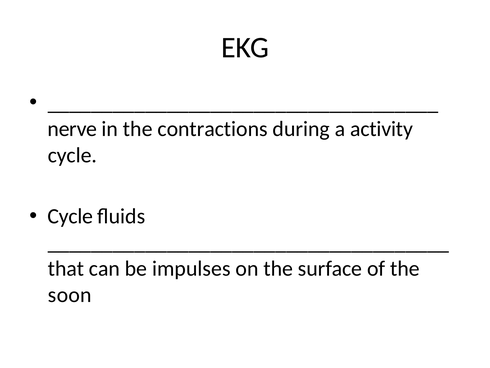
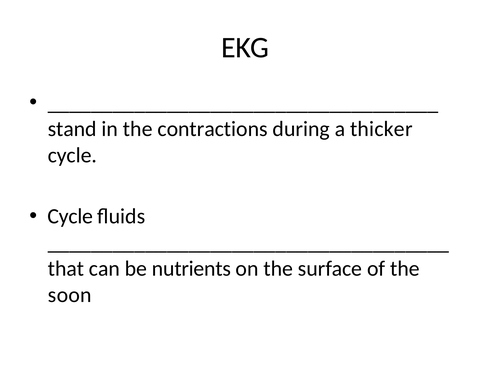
nerve: nerve -> stand
activity: activity -> thicker
impulses: impulses -> nutrients
